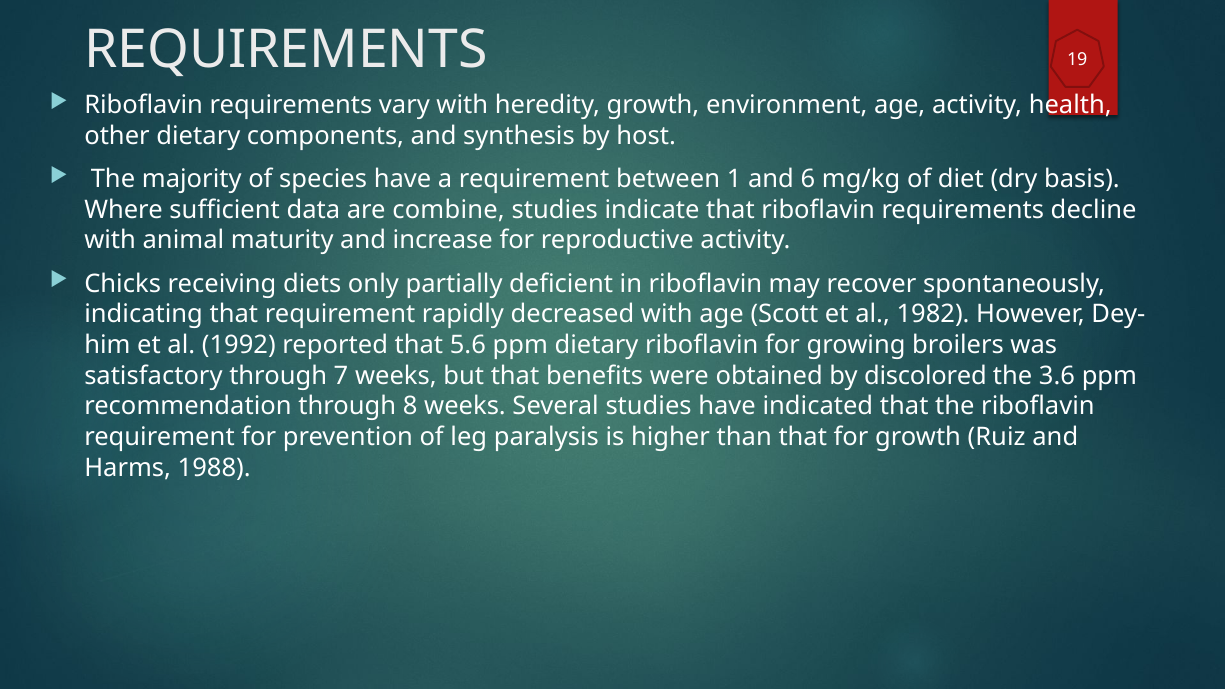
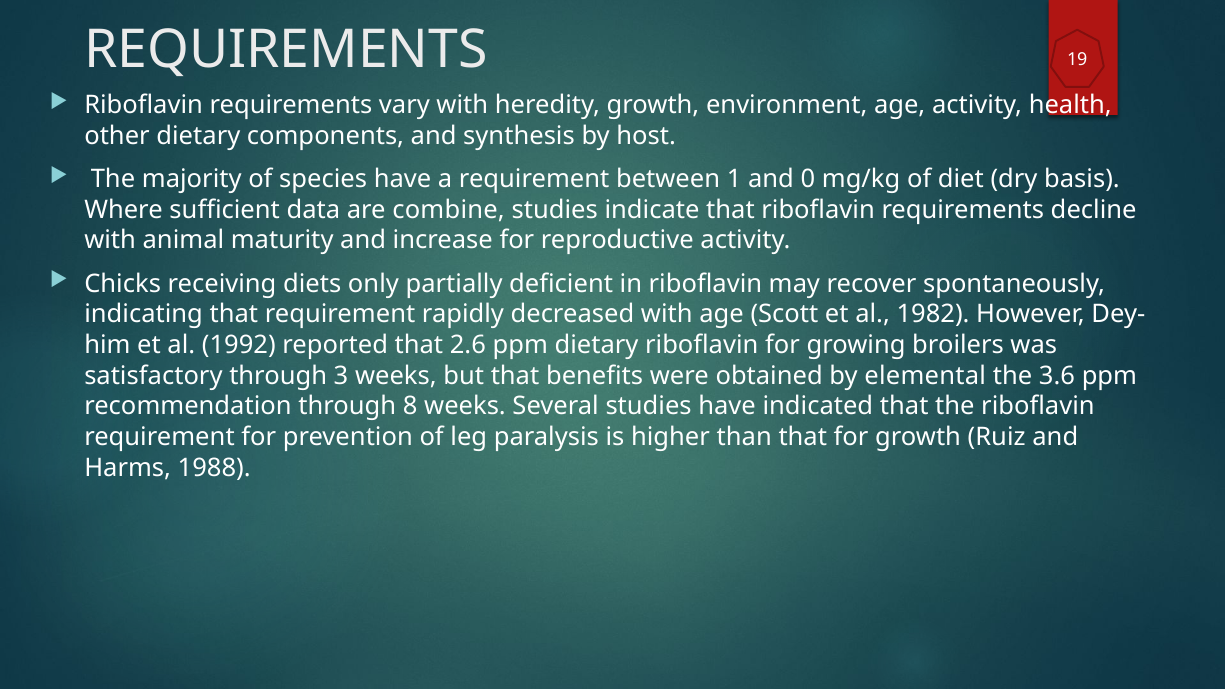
6: 6 -> 0
5.6: 5.6 -> 2.6
7: 7 -> 3
discolored: discolored -> elemental
